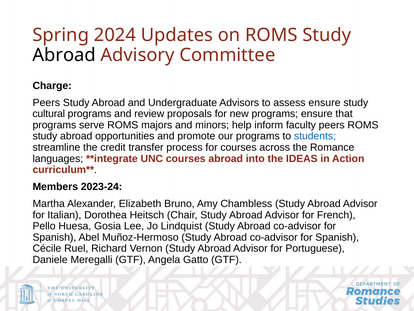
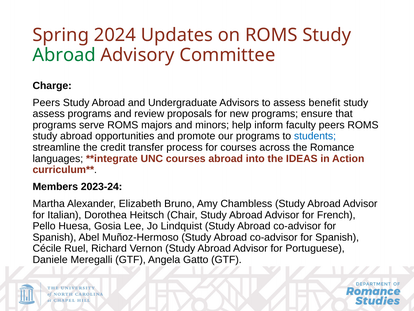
Abroad at (64, 55) colour: black -> green
assess ensure: ensure -> benefit
cultural at (49, 114): cultural -> assess
